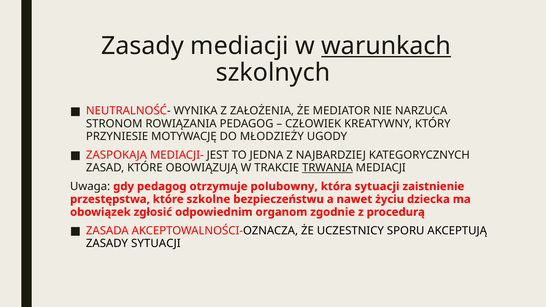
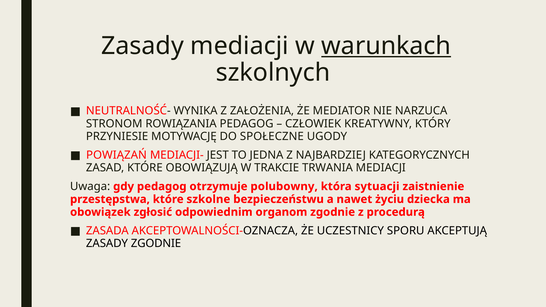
MŁODZIEŻY: MŁODZIEŻY -> SPOŁECZNE
ZASPOKAJA: ZASPOKAJA -> POWIĄZAŃ
TRWANIA underline: present -> none
ZASADY SYTUACJI: SYTUACJI -> ZGODNIE
